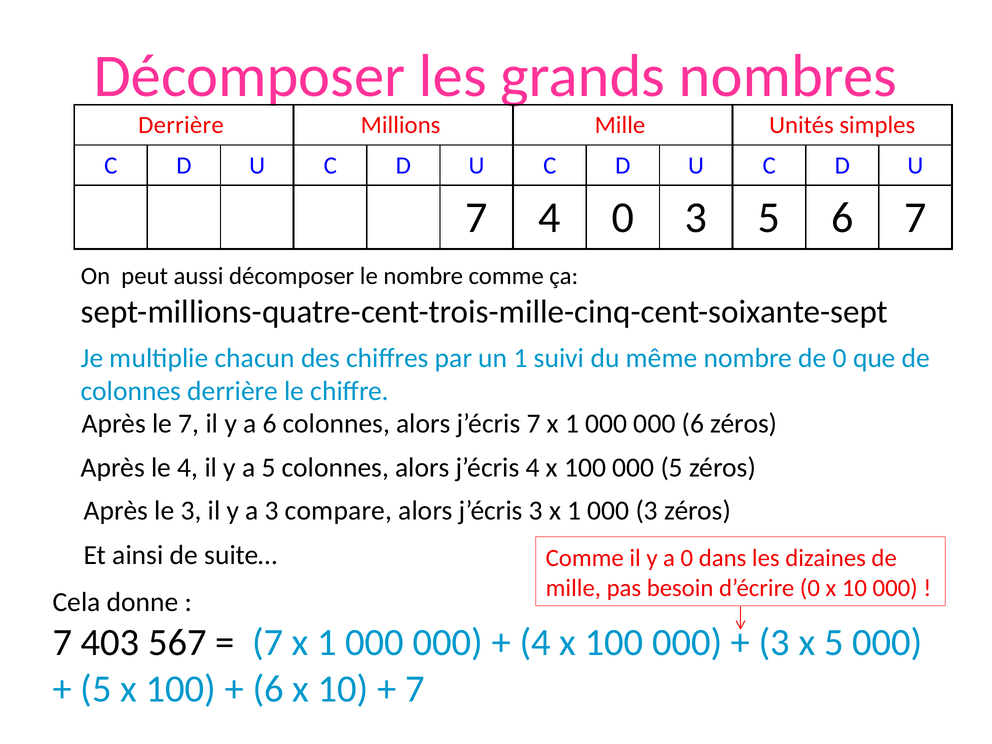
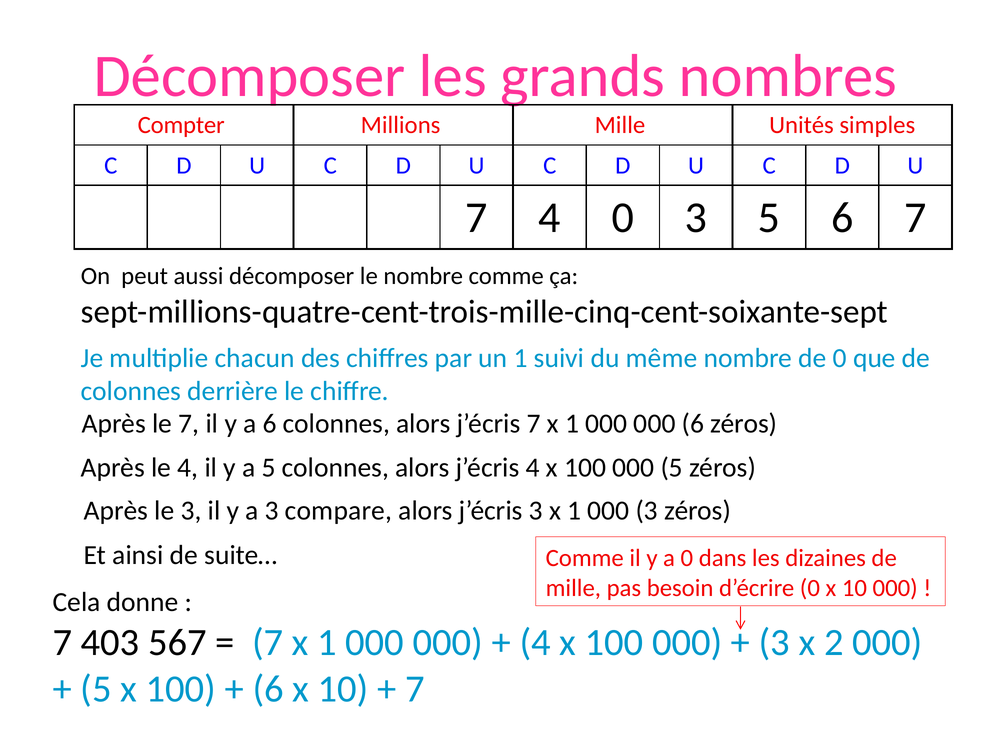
Derrière at (181, 125): Derrière -> Compter
x 5: 5 -> 2
